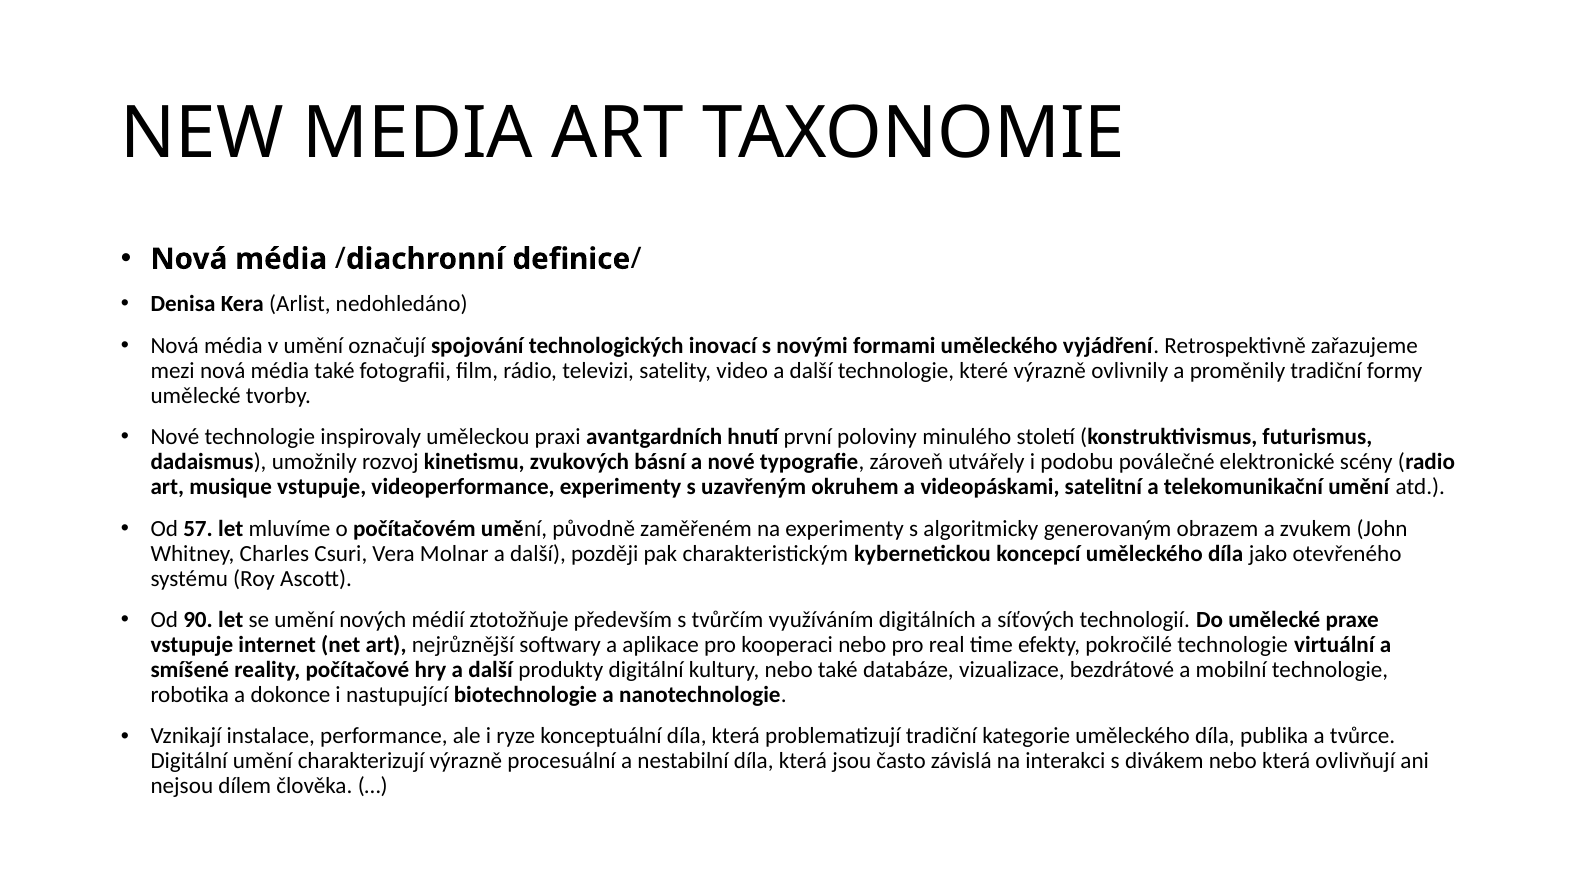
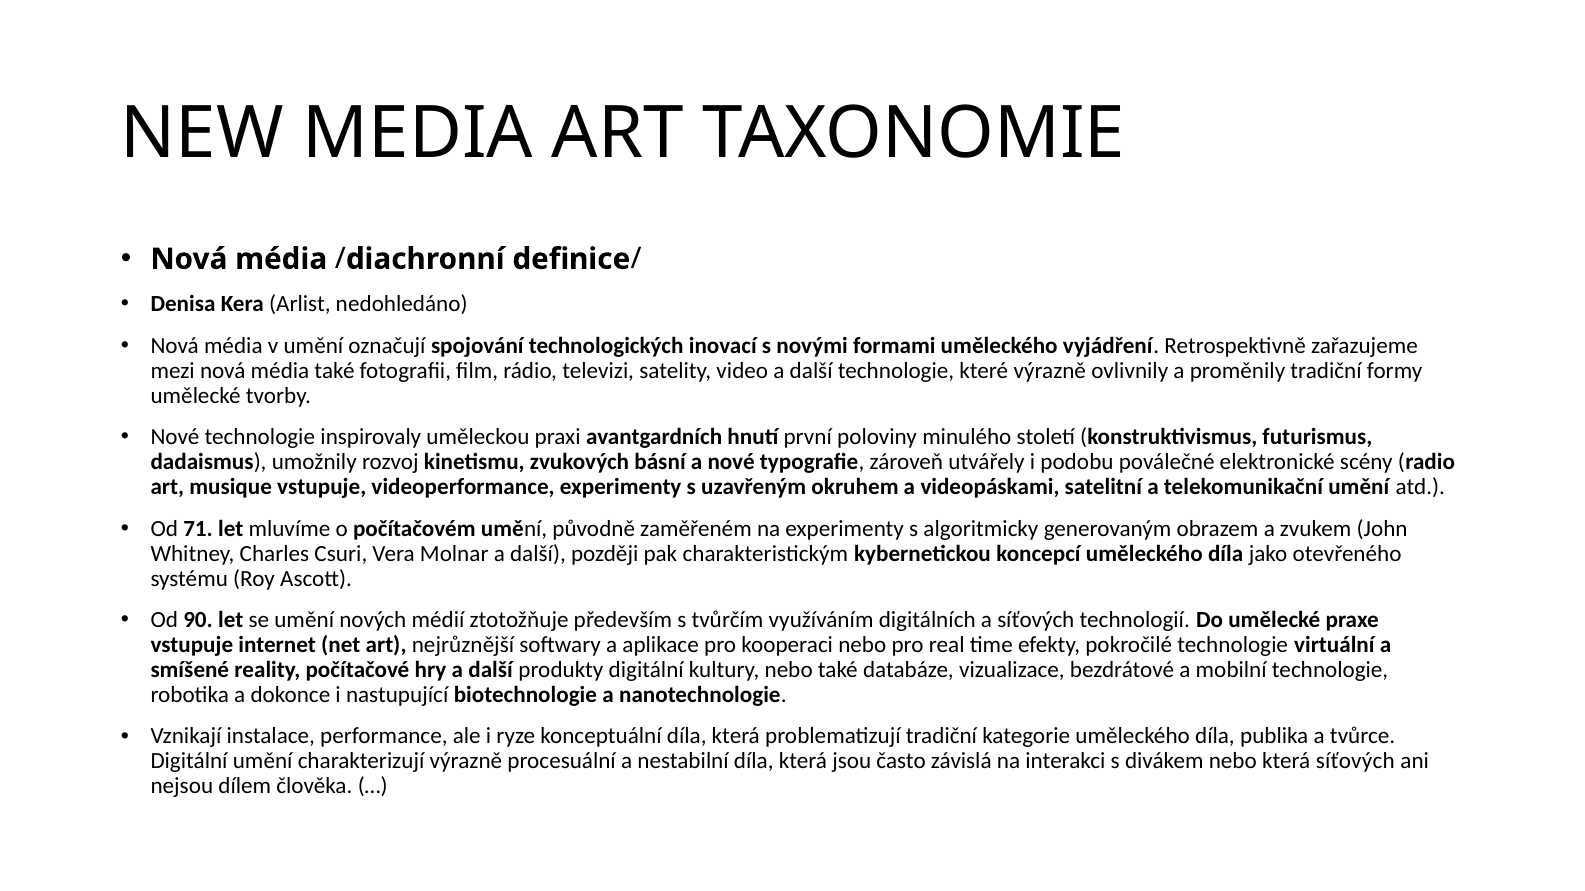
57: 57 -> 71
která ovlivňují: ovlivňují -> síťových
